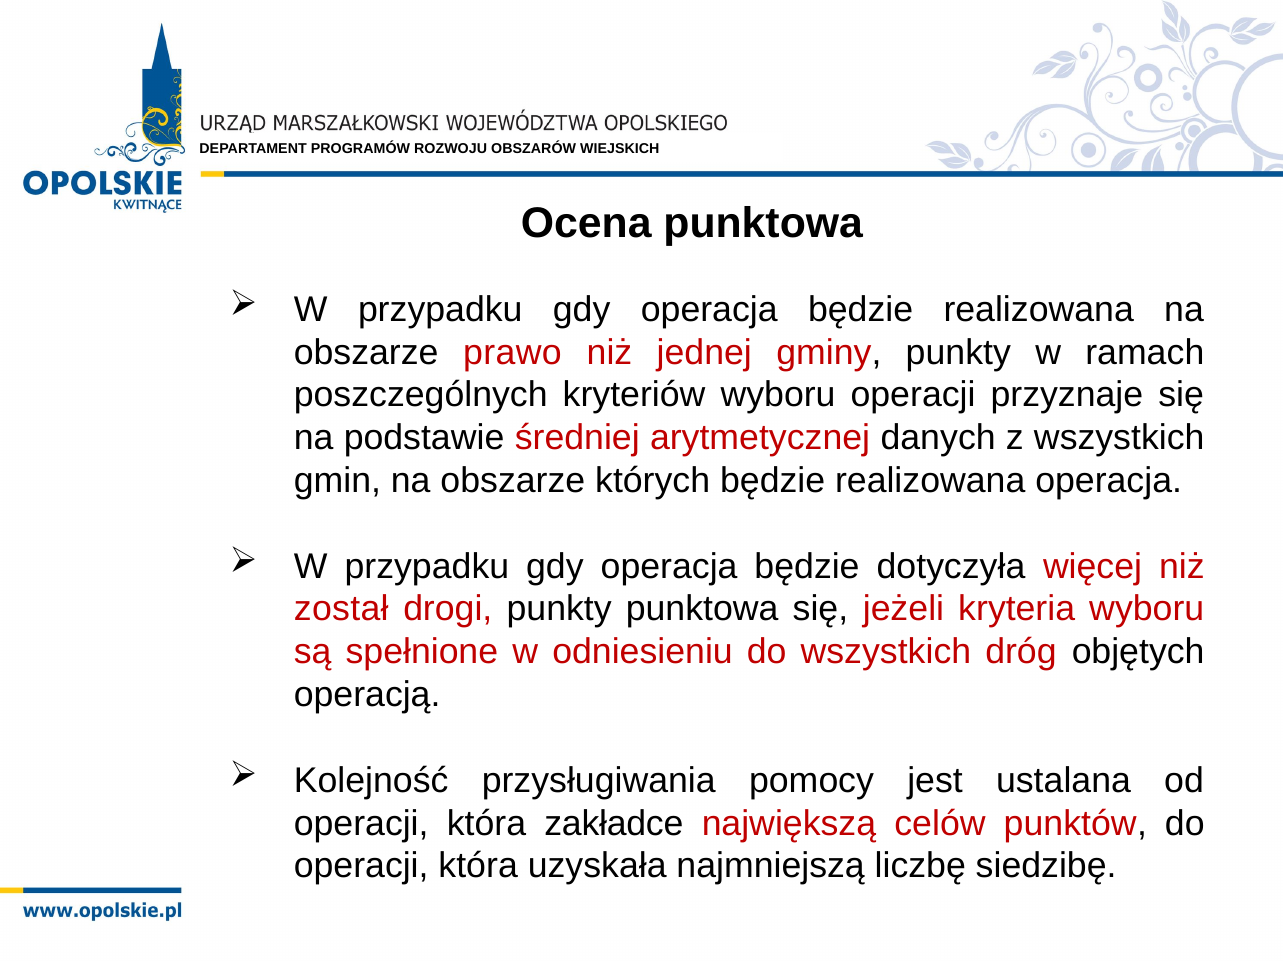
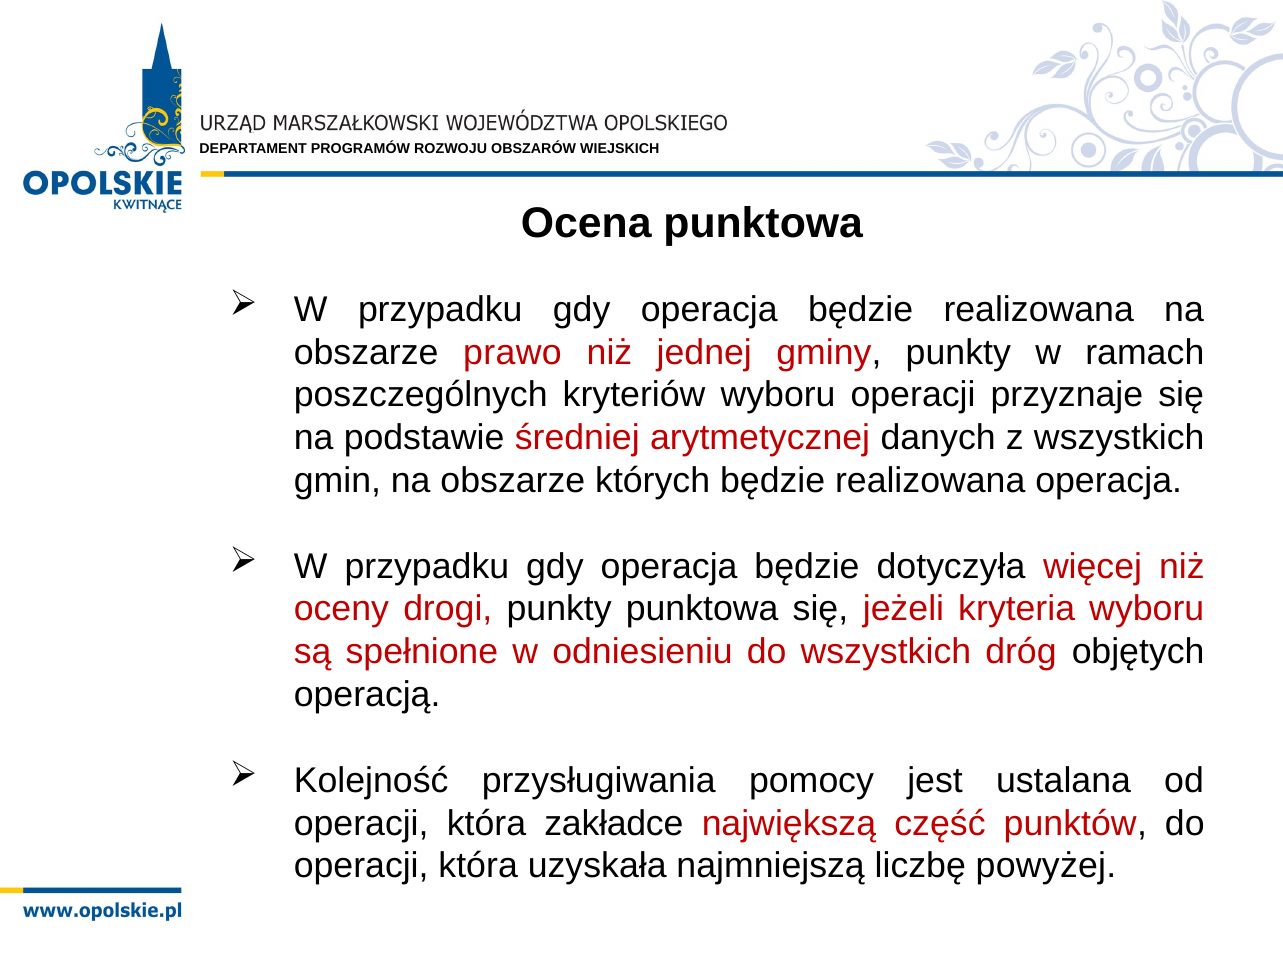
został: został -> oceny
celów: celów -> część
siedzibę: siedzibę -> powyżej
